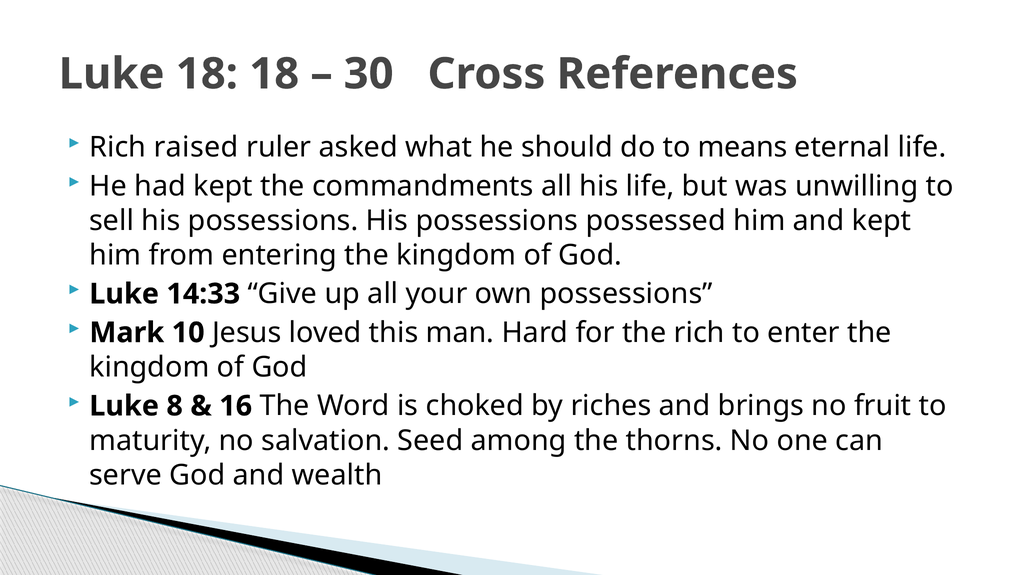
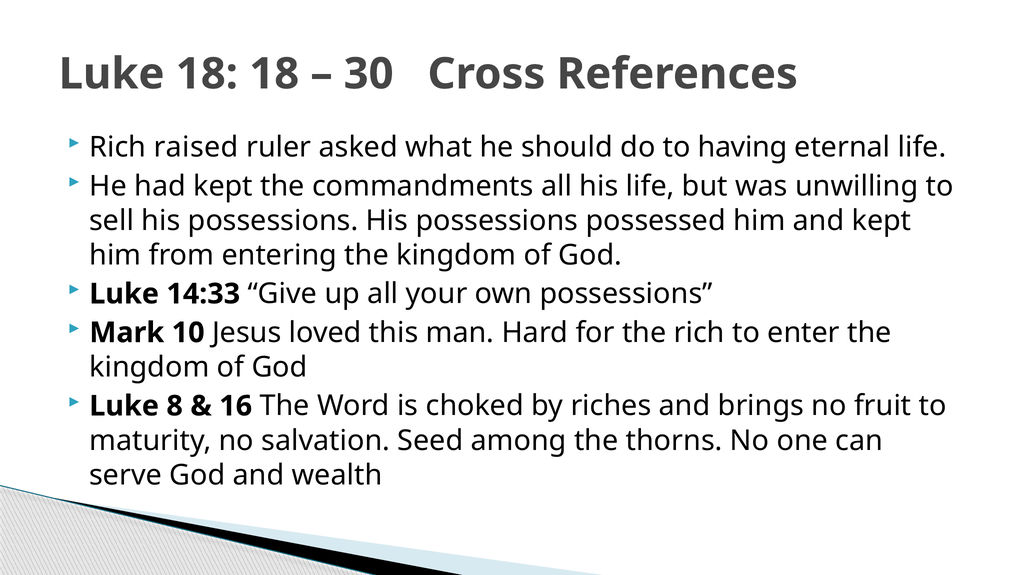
means: means -> having
